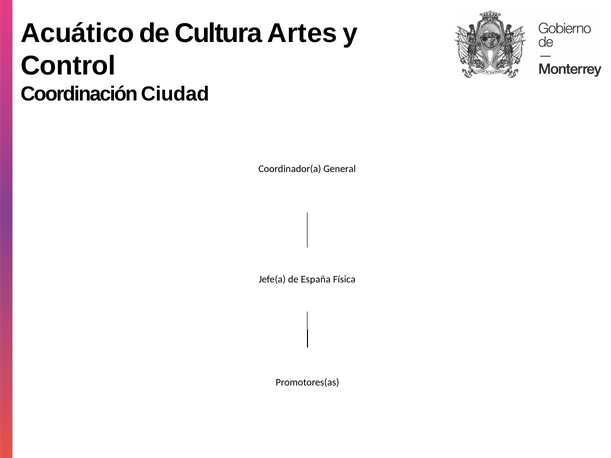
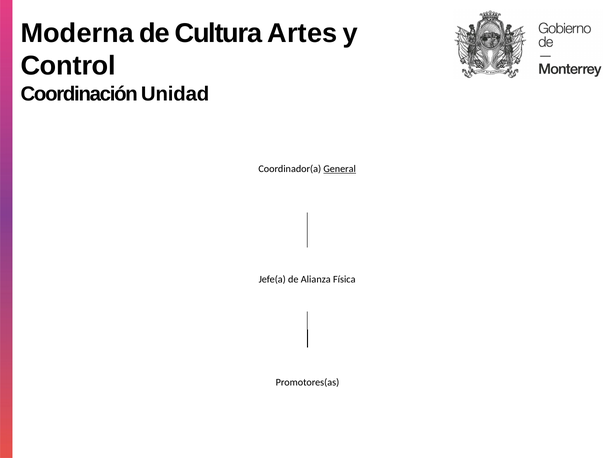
Acuático: Acuático -> Moderna
Ciudad: Ciudad -> Unidad
General underline: none -> present
España: España -> Alianza
